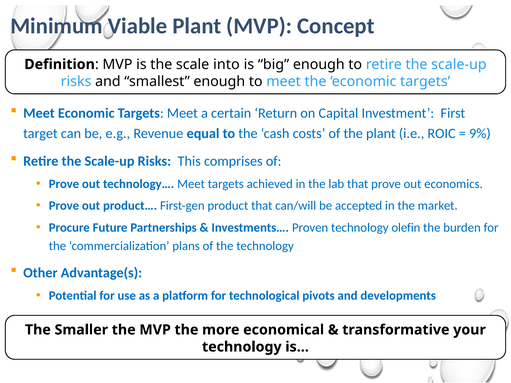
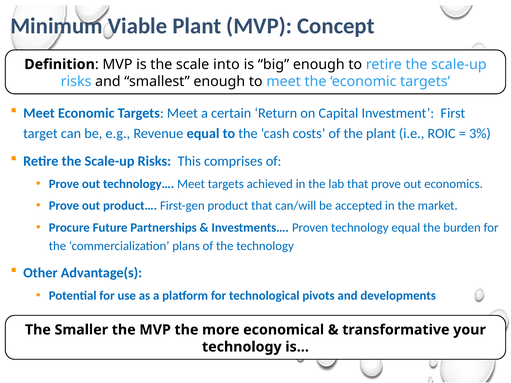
9%: 9% -> 3%
technology olefin: olefin -> equal
